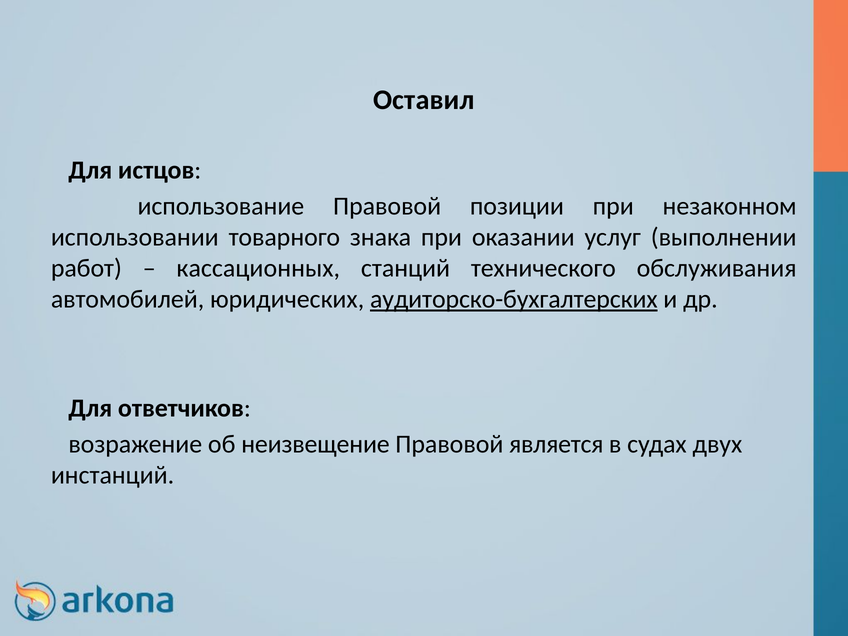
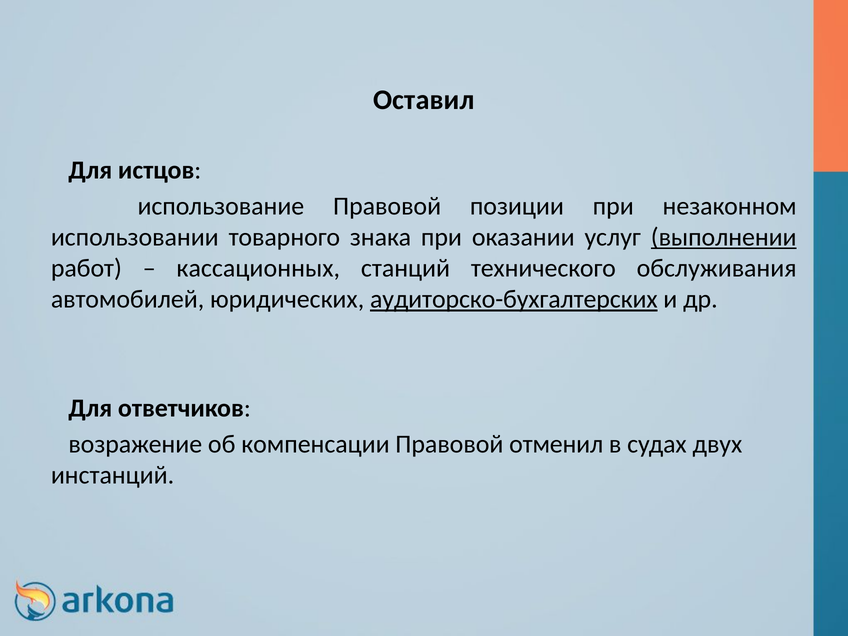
выполнении underline: none -> present
неизвещение: неизвещение -> компенсации
является: является -> отменил
